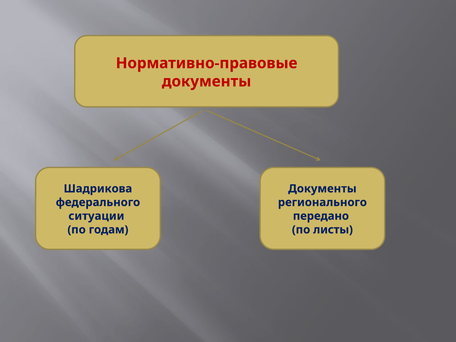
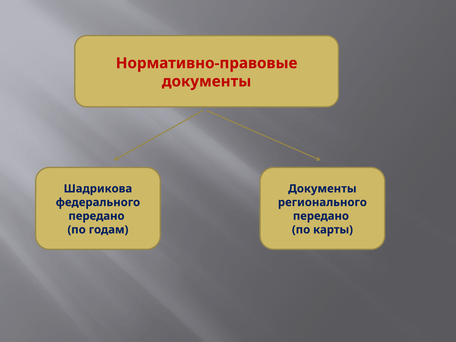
ситуации at (96, 216): ситуации -> передано
листы: листы -> карты
